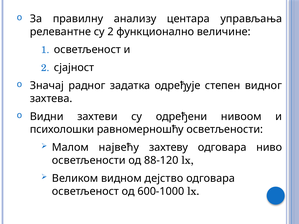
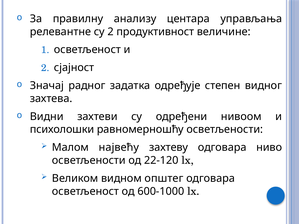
функционално: функционално -> продуктивност
88-120: 88-120 -> 22-120
дејство: дејство -> општег
